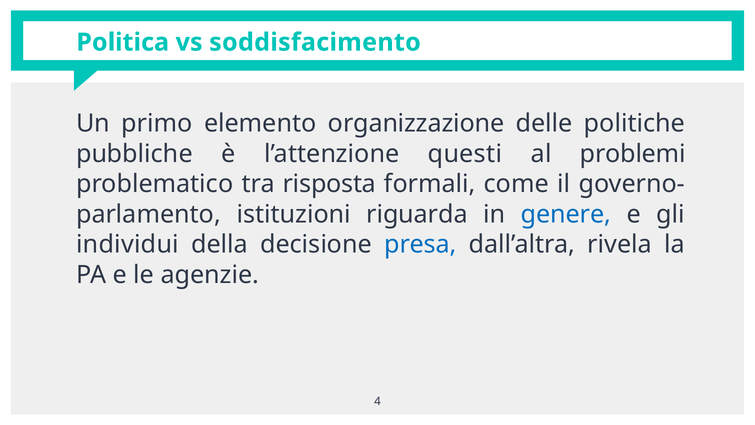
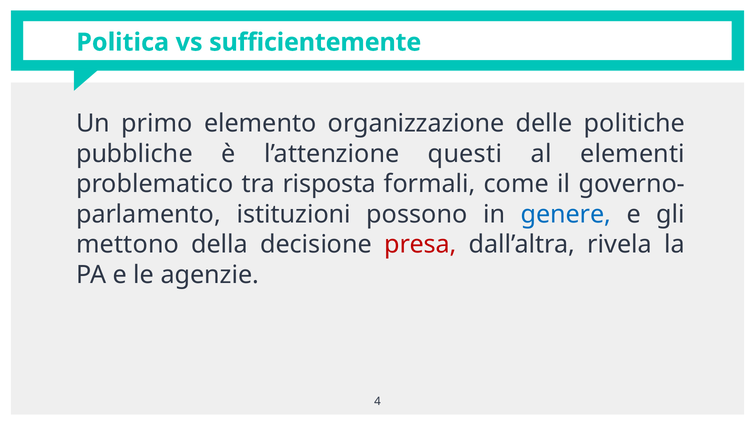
soddisfacimento: soddisfacimento -> sufficientemente
problemi: problemi -> elementi
riguarda: riguarda -> possono
individui: individui -> mettono
presa colour: blue -> red
